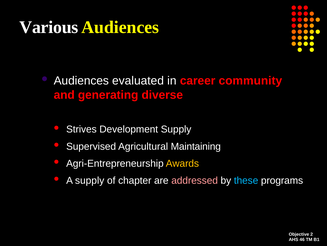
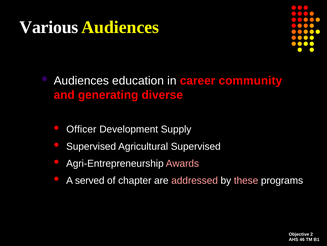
evaluated: evaluated -> education
Strives: Strives -> Officer
Agricultural Maintaining: Maintaining -> Supervised
Awards colour: yellow -> pink
A supply: supply -> served
these colour: light blue -> pink
